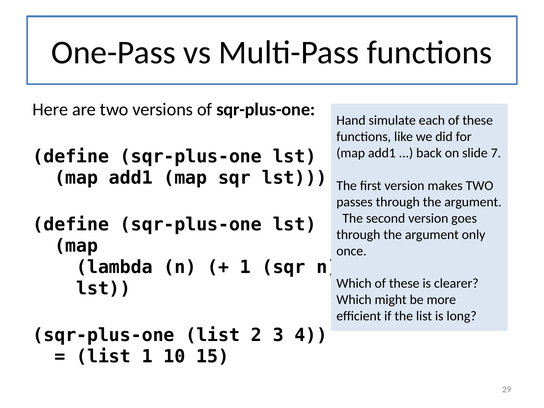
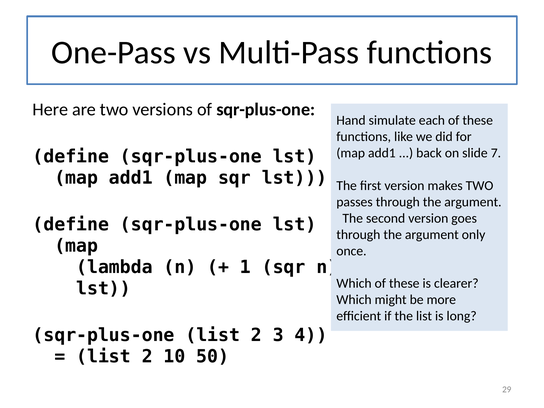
1 at (147, 357): 1 -> 2
15: 15 -> 50
